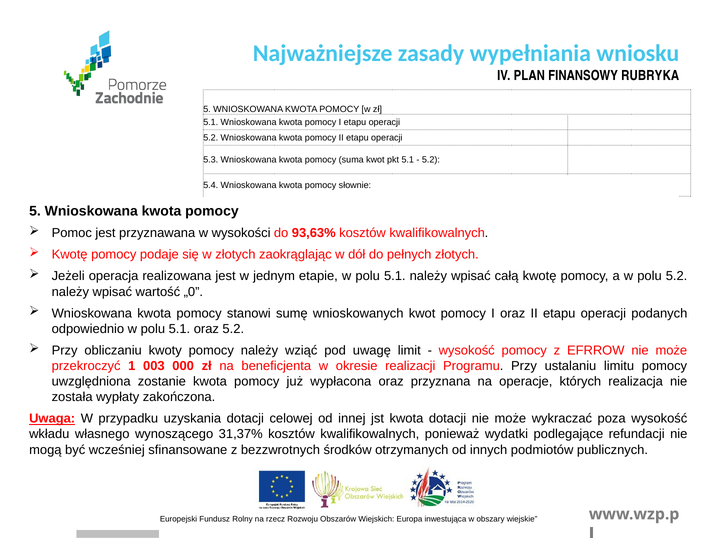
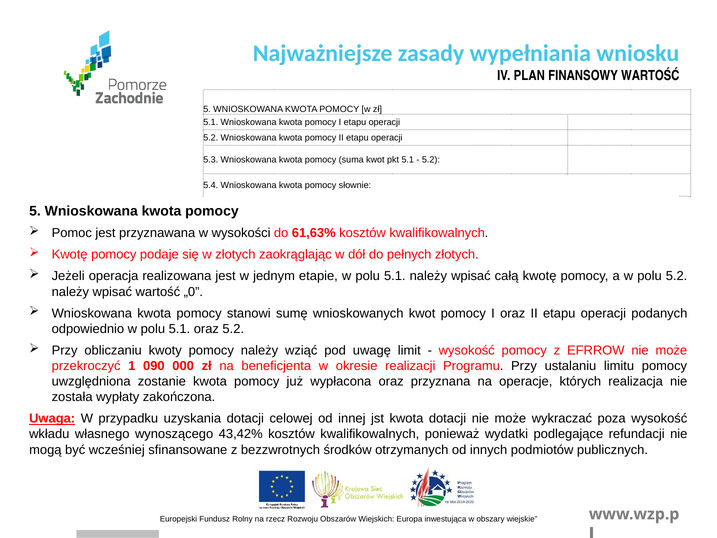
FINANSOWY RUBRYKA: RUBRYKA -> WARTOŚĆ
93,63%: 93,63% -> 61,63%
003: 003 -> 090
31,37%: 31,37% -> 43,42%
